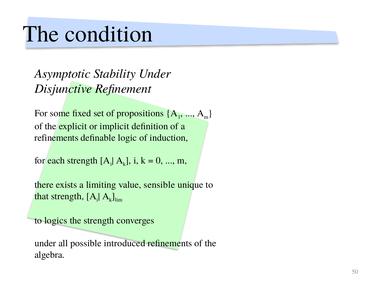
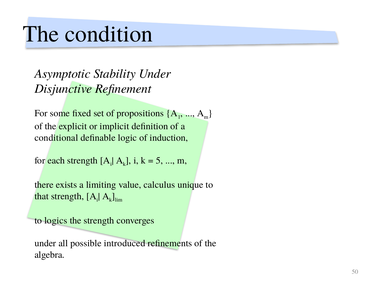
refinements at (56, 138): refinements -> conditional
0: 0 -> 5
sensible: sensible -> calculus
